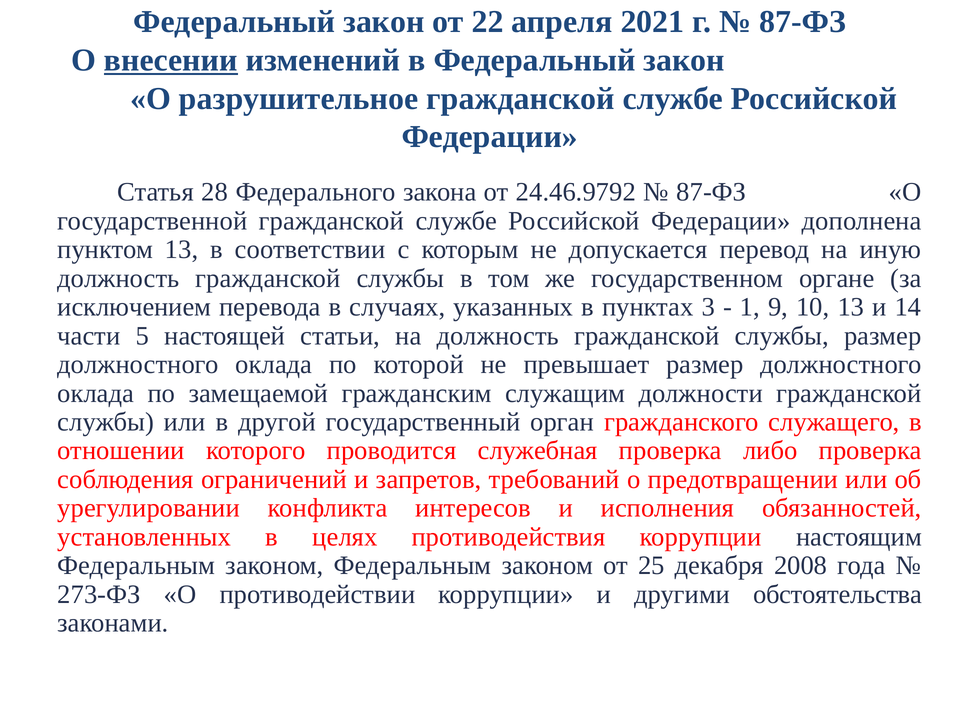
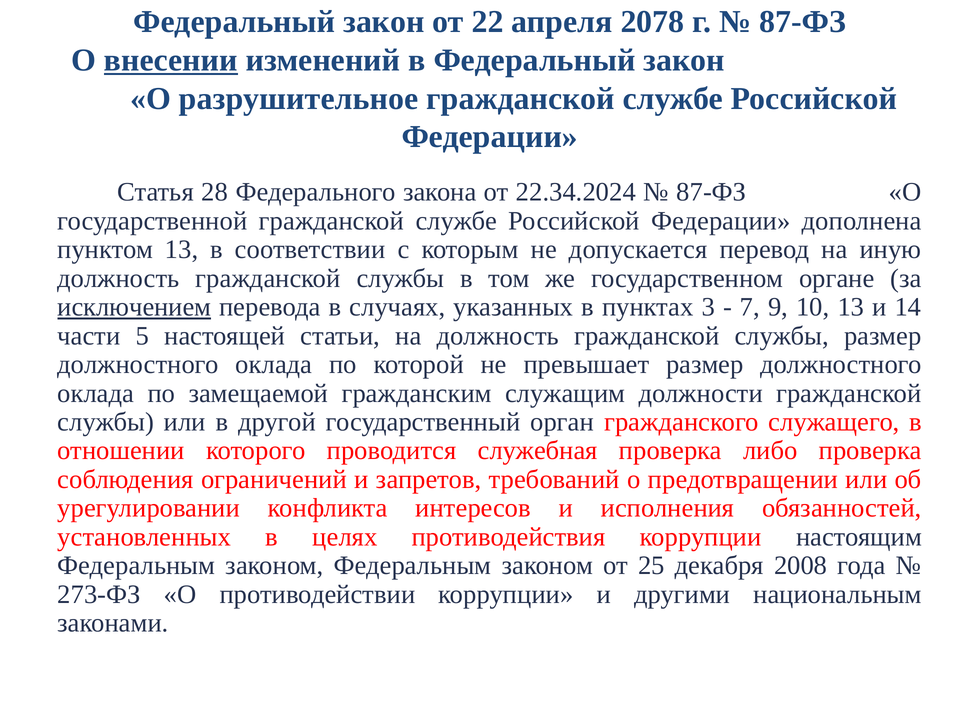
2021: 2021 -> 2078
24.46.9792: 24.46.9792 -> 22.34.2024
исключением underline: none -> present
1: 1 -> 7
обстоятельства: обстоятельства -> национальным
